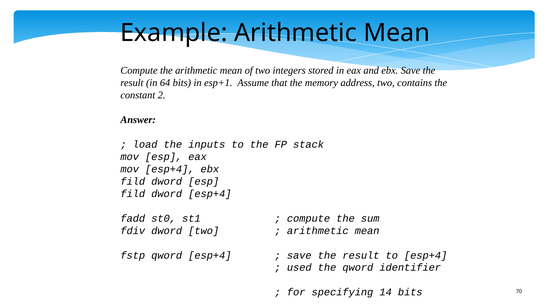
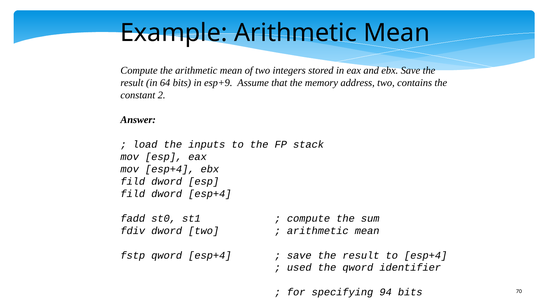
esp+1: esp+1 -> esp+9
14: 14 -> 94
